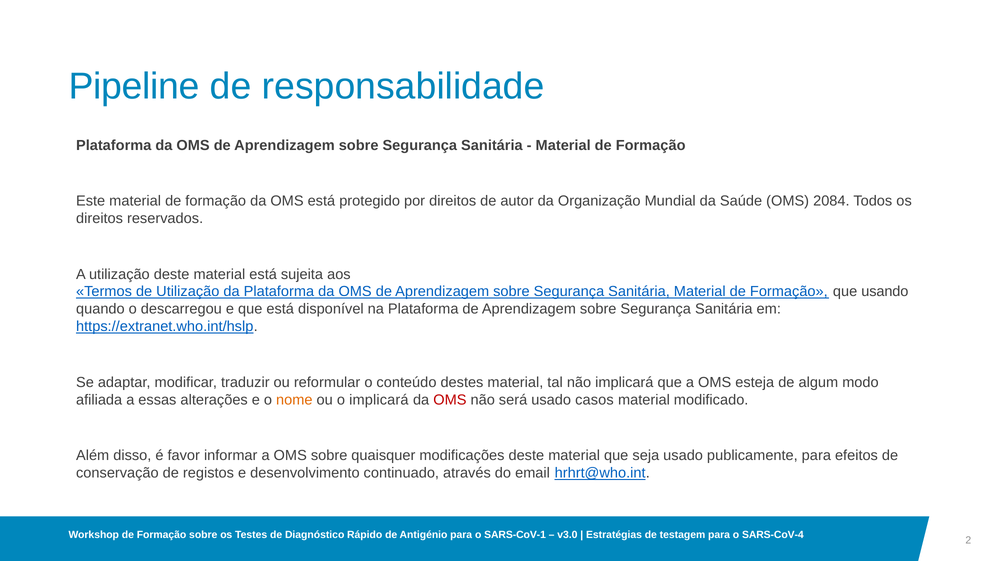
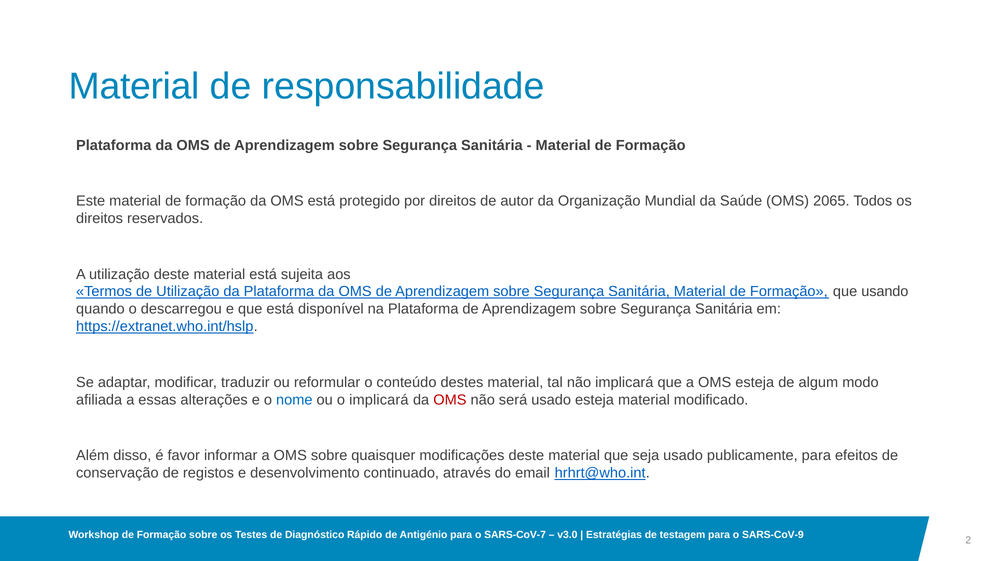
Pipeline at (134, 87): Pipeline -> Material
2084: 2084 -> 2065
nome colour: orange -> blue
usado casos: casos -> esteja
SARS-CoV-1: SARS-CoV-1 -> SARS-CoV-7
SARS-CoV-4: SARS-CoV-4 -> SARS-CoV-9
